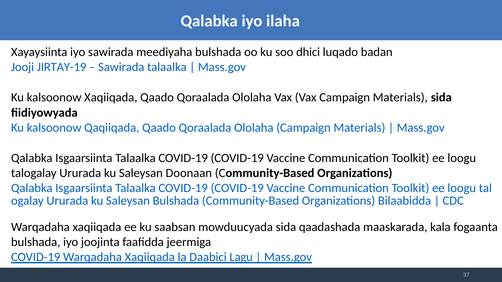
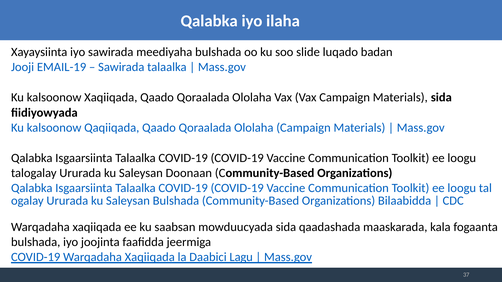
dhici: dhici -> slide
JIRTAY-19: JIRTAY-19 -> EMAIL-19
